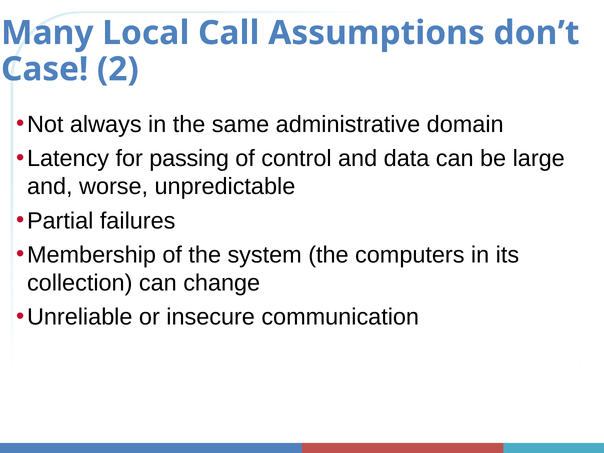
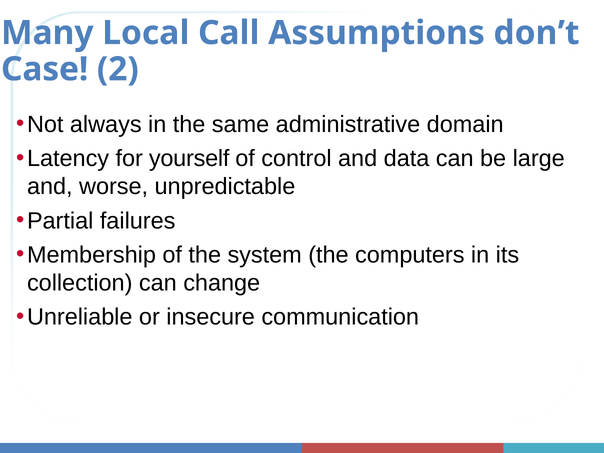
passing: passing -> yourself
